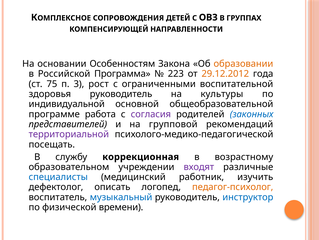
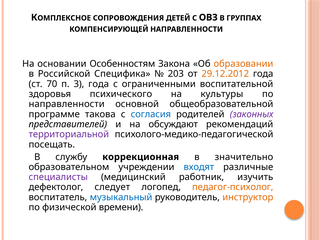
Программа: Программа -> Специфика
223: 223 -> 203
75: 75 -> 70
3 рост: рост -> года
здоровья руководитель: руководитель -> психического
индивидуальной at (67, 104): индивидуальной -> направленности
работа: работа -> такова
согласия colour: purple -> blue
законных colour: blue -> purple
групповой: групповой -> обсуждают
возрастному: возрастному -> значительно
входят colour: purple -> blue
специалисты colour: blue -> purple
описать: описать -> следует
инструктор colour: blue -> orange
